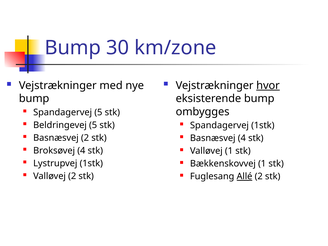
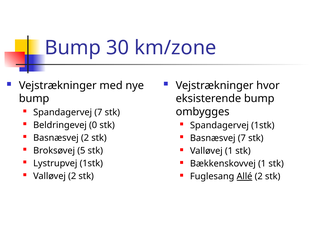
hvor underline: present -> none
Spandagervej 5: 5 -> 7
Beldringevej 5: 5 -> 0
Basnæsvej 4: 4 -> 7
Broksøvej 4: 4 -> 5
